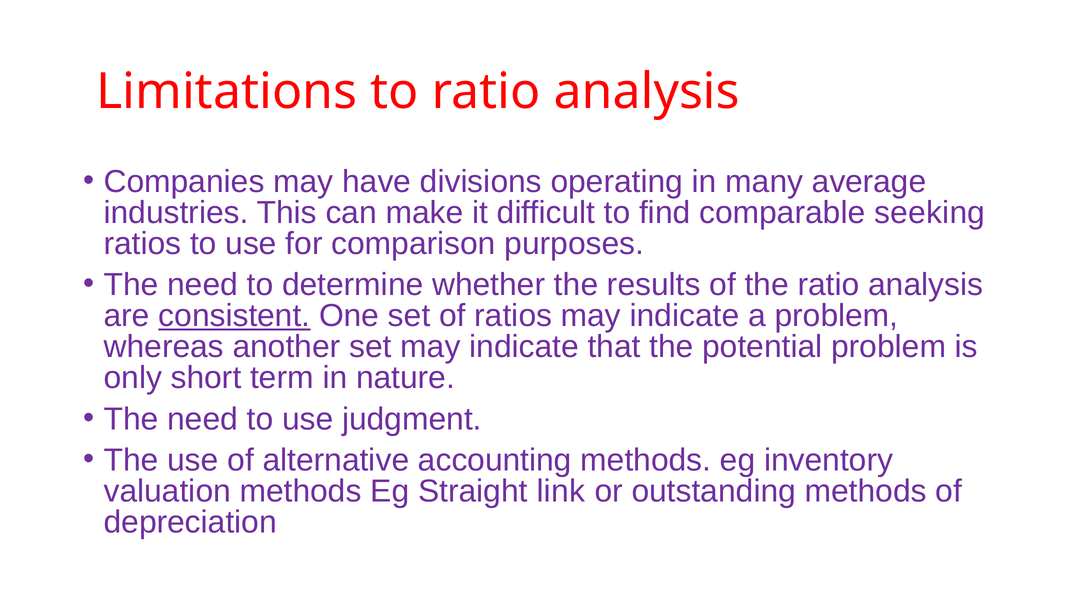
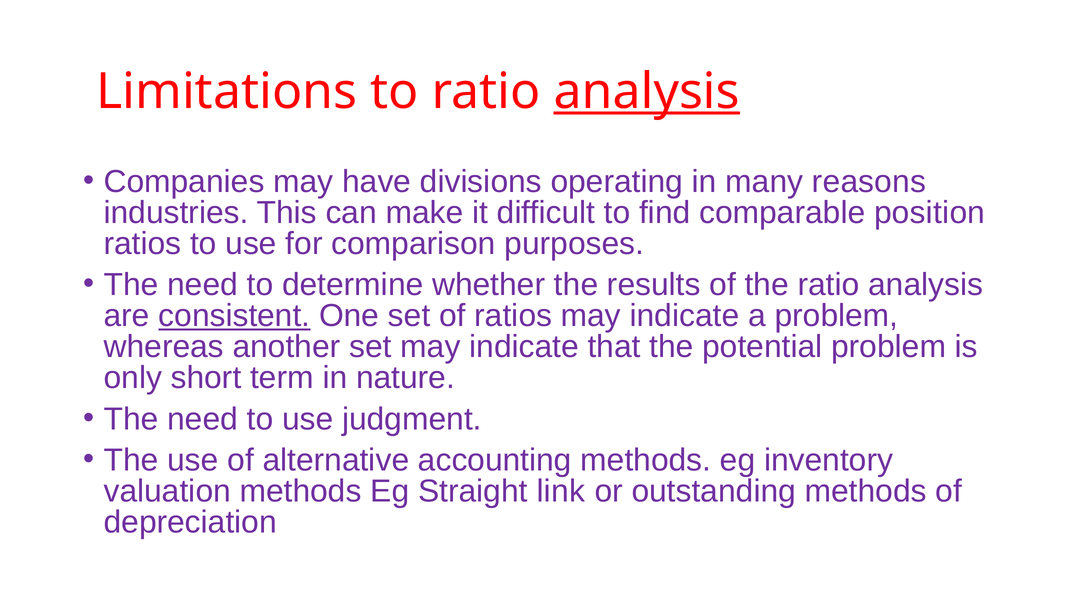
analysis at (647, 92) underline: none -> present
average: average -> reasons
seeking: seeking -> position
